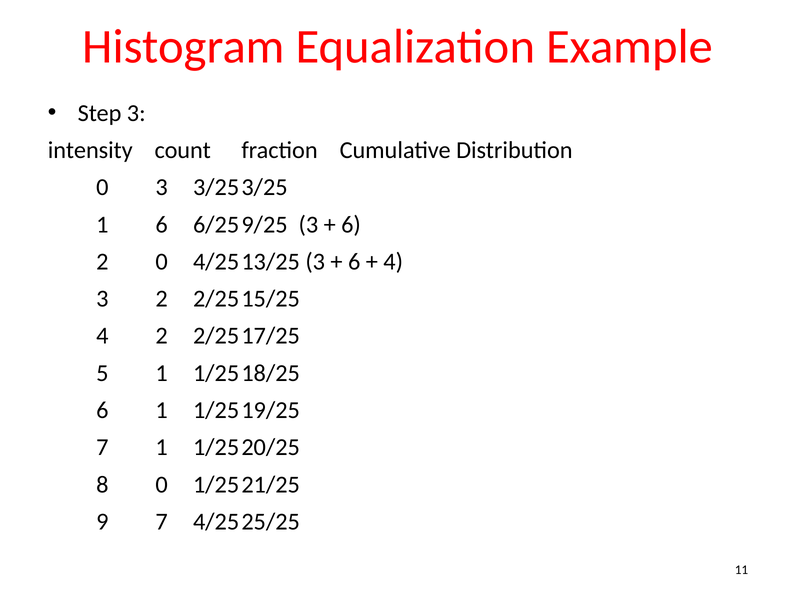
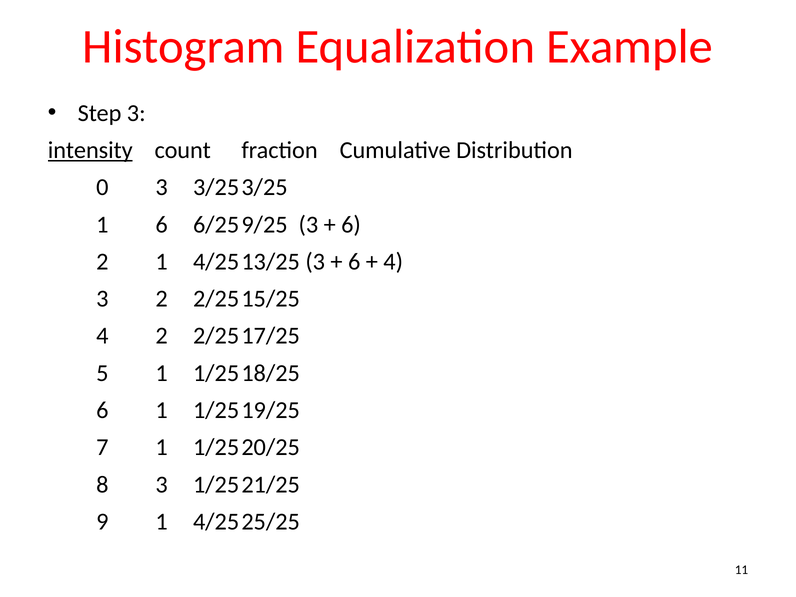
intensity underline: none -> present
2 0: 0 -> 1
8 0: 0 -> 3
9 7: 7 -> 1
